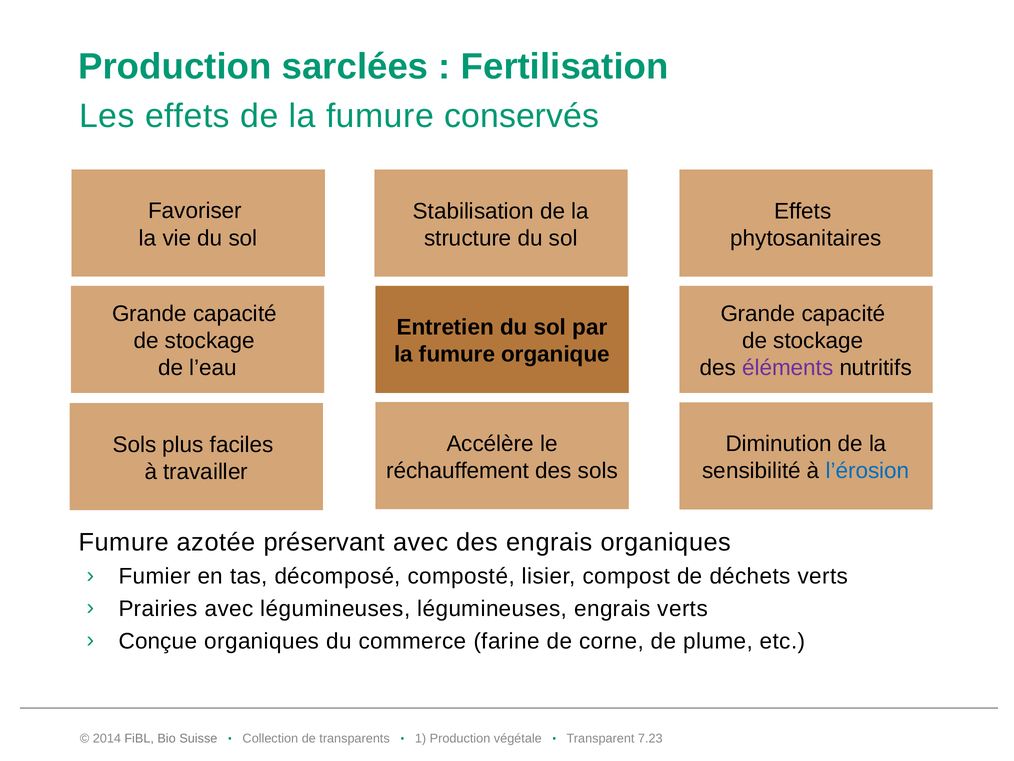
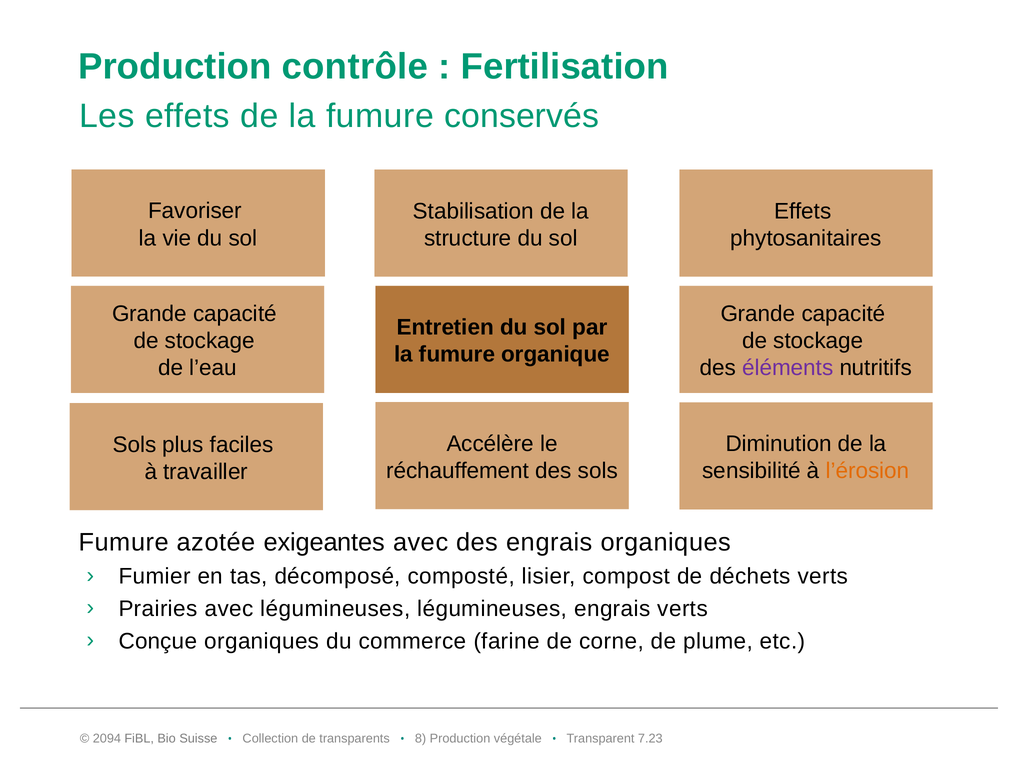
sarclées: sarclées -> contrôle
l’érosion colour: blue -> orange
préservant: préservant -> exigeantes
2014: 2014 -> 2094
1: 1 -> 8
